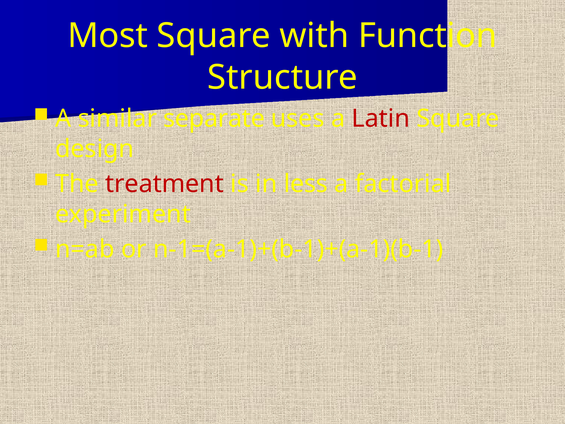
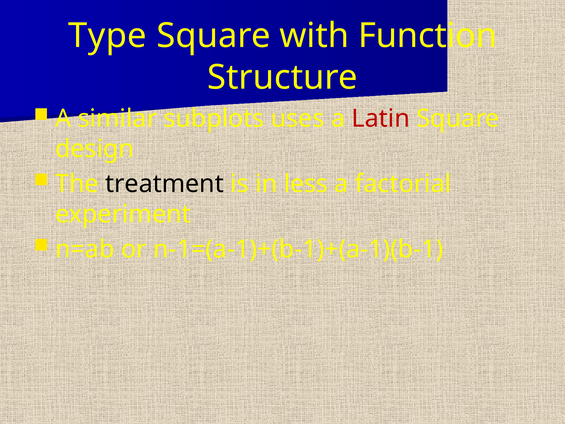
Most: Most -> Type
separate: separate -> subplots
treatment colour: red -> black
